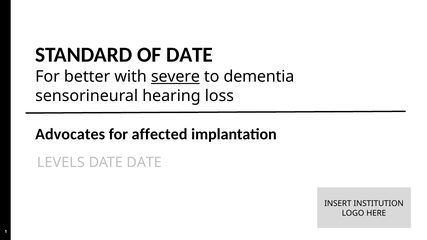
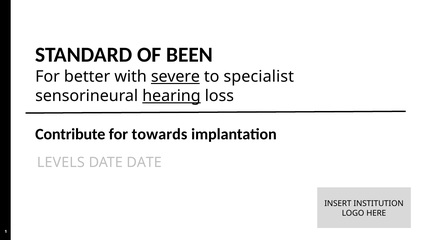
OF DATE: DATE -> BEEN
dementia: dementia -> specialist
hearing underline: none -> present
Advocates: Advocates -> Contribute
affected: affected -> towards
